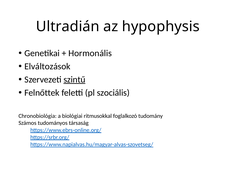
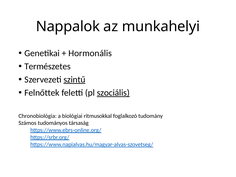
Ultradián: Ultradián -> Nappalok
hypophysis: hypophysis -> munkahelyi
Elváltozások: Elváltozások -> Természetes
szociális underline: none -> present
